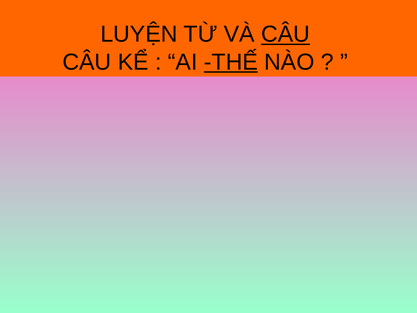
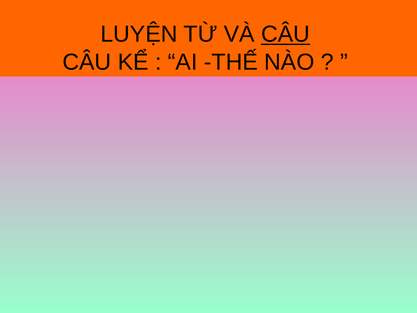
THẾ underline: present -> none
